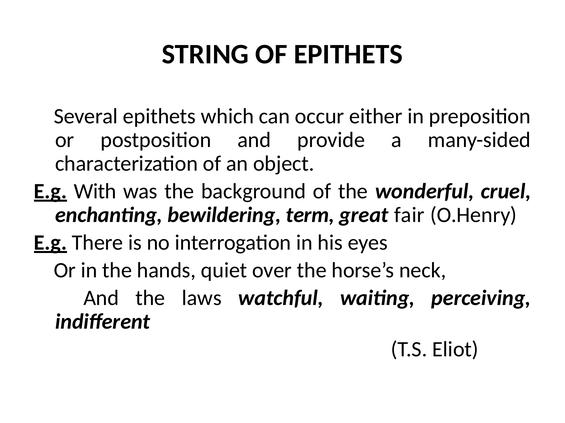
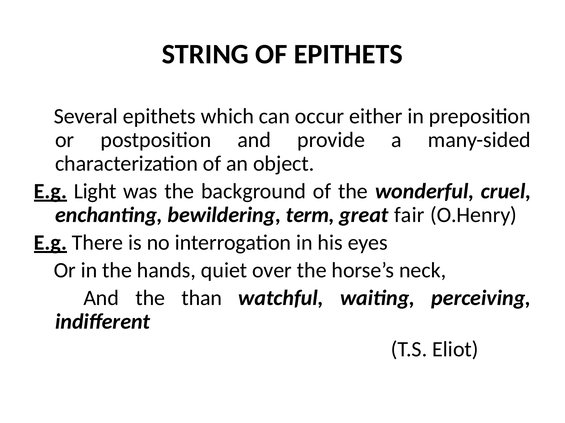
With: With -> Light
laws: laws -> than
